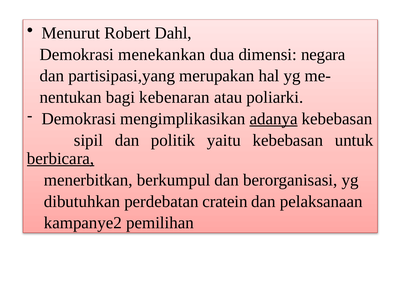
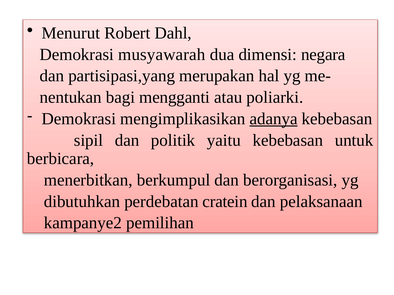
menekankan: menekankan -> musyawarah
kebenaran: kebenaran -> mengganti
berbicara underline: present -> none
